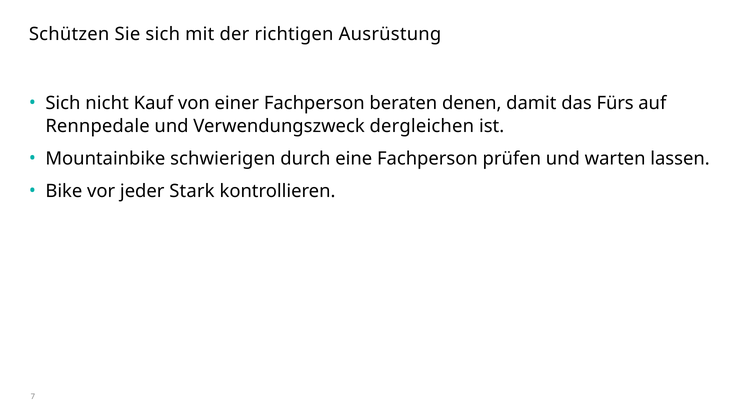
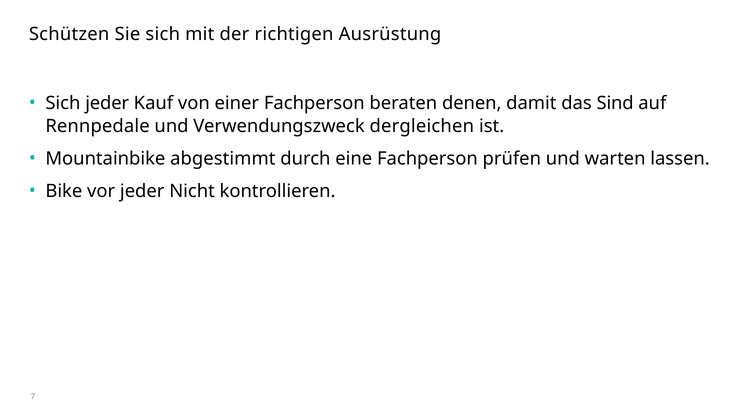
Sich nicht: nicht -> jeder
Fürs: Fürs -> Sind
schwierigen: schwierigen -> abgestimmt
Stark: Stark -> Nicht
